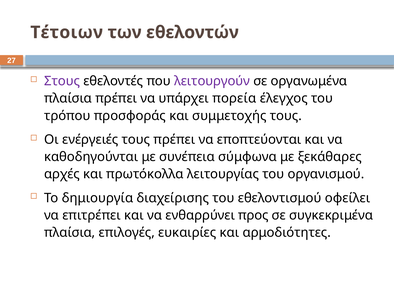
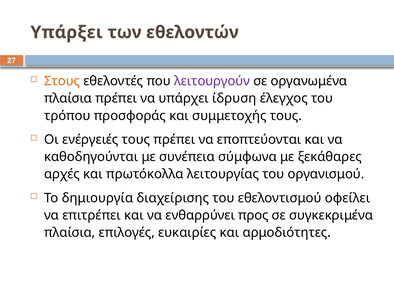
Τέτοιων: Τέτοιων -> Υπάρξει
Στους colour: purple -> orange
πορεία: πορεία -> ίδρυση
